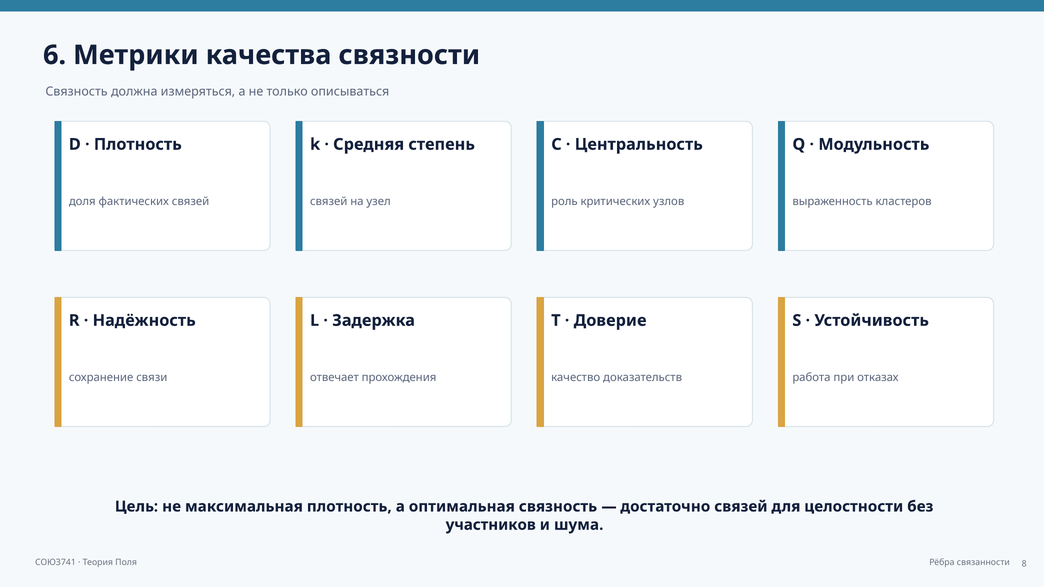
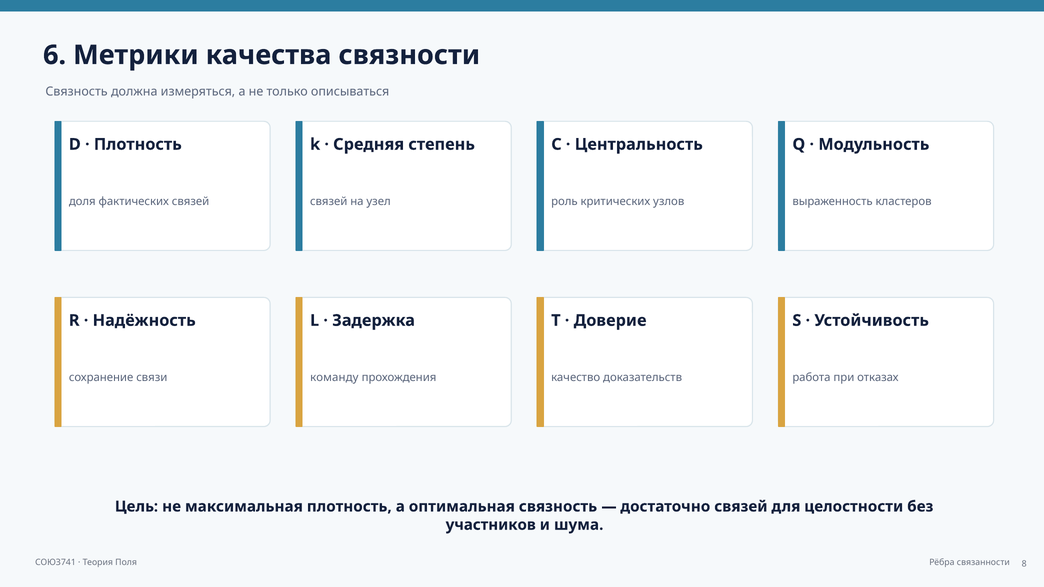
отвечает: отвечает -> команду
